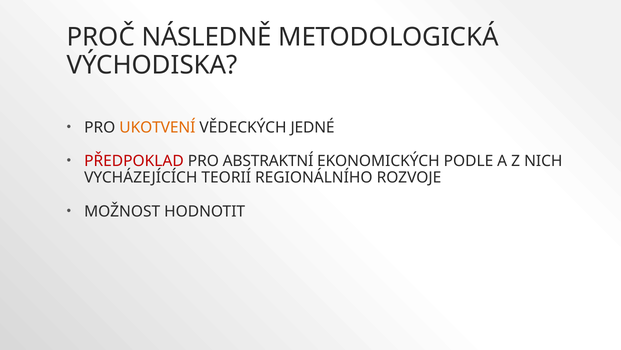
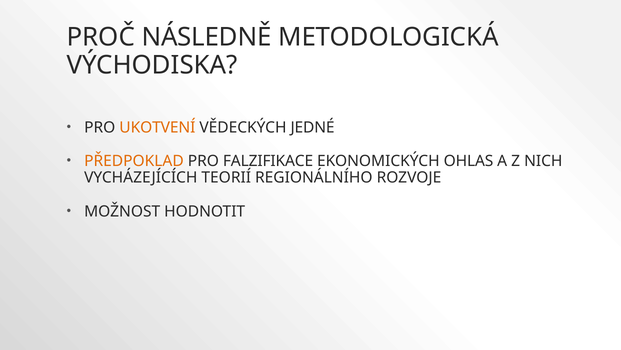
PŘEDPOKLAD colour: red -> orange
ABSTRAKTNÍ: ABSTRAKTNÍ -> FALZIFIKACE
PODLE: PODLE -> OHLAS
